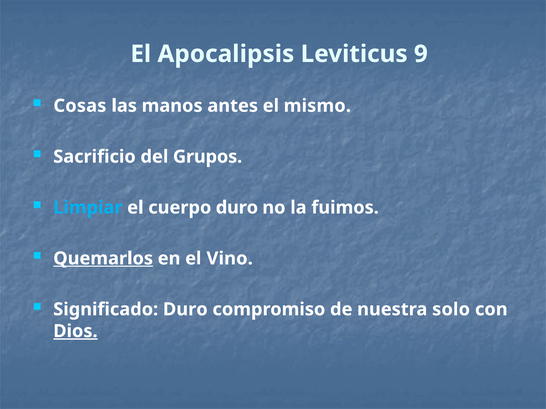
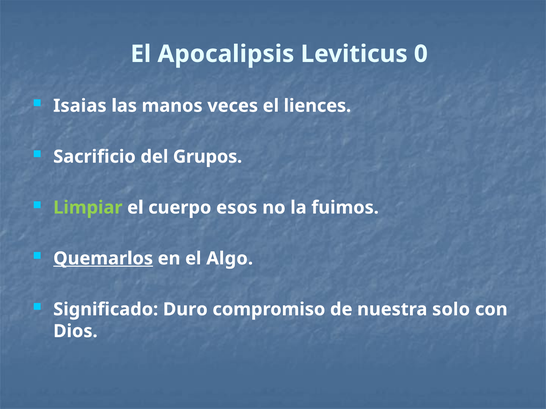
9: 9 -> 0
Cosas: Cosas -> Isaias
antes: antes -> veces
mismo: mismo -> liences
Limpiar colour: light blue -> light green
cuerpo duro: duro -> esos
Vino: Vino -> Algo
Dios underline: present -> none
